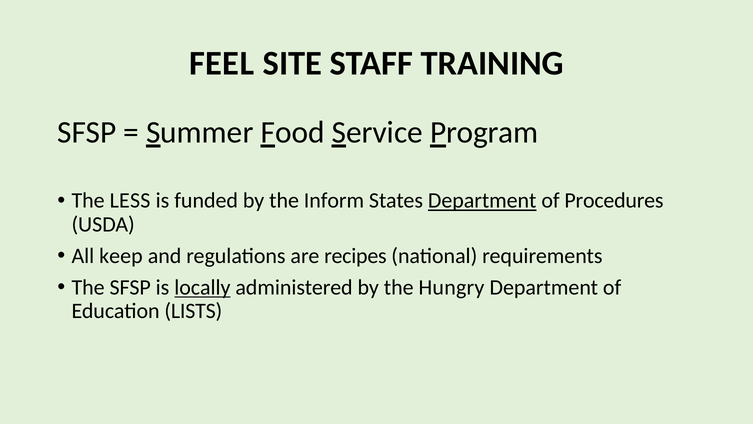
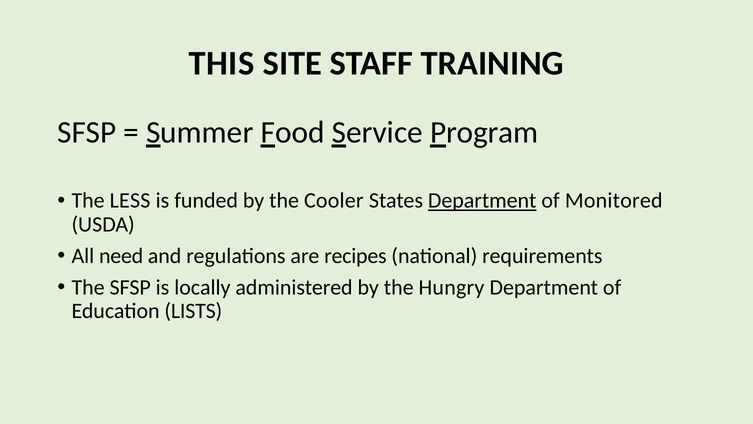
FEEL: FEEL -> THIS
Inform: Inform -> Cooler
Procedures: Procedures -> Monitored
keep: keep -> need
locally underline: present -> none
